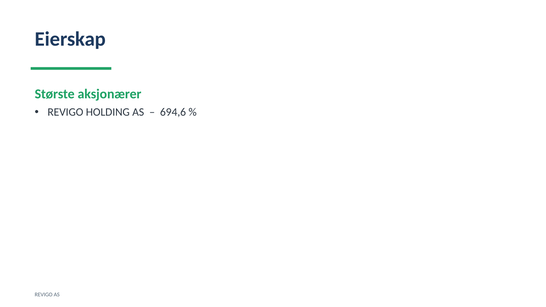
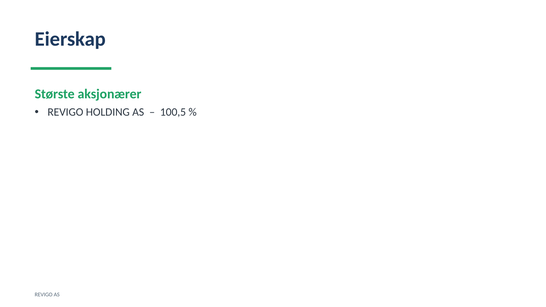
694,6: 694,6 -> 100,5
